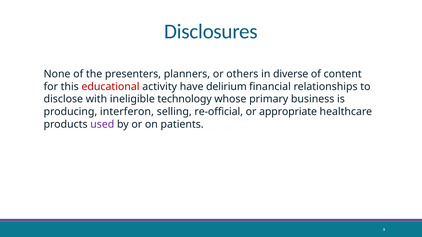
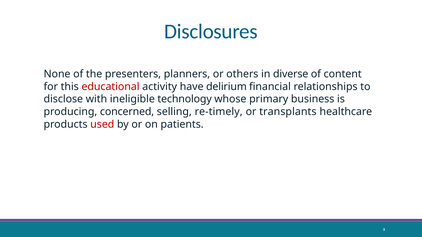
interferon: interferon -> concerned
re-official: re-official -> re-timely
appropriate: appropriate -> transplants
used colour: purple -> red
